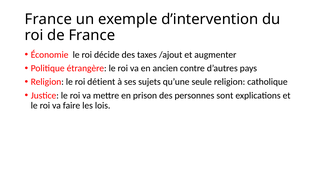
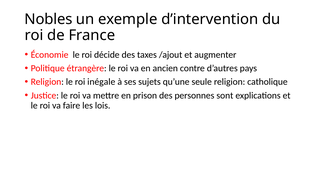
France at (48, 19): France -> Nobles
détient: détient -> inégale
